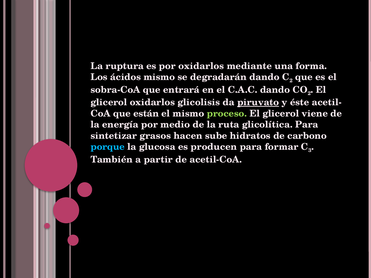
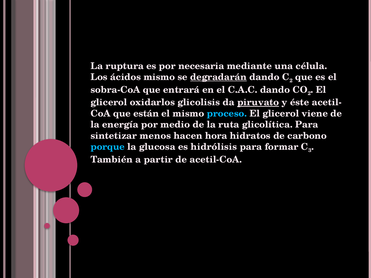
por oxidarlos: oxidarlos -> necesaria
forma: forma -> célula
degradarán underline: none -> present
proceso colour: light green -> light blue
grasos: grasos -> menos
sube: sube -> hora
producen: producen -> hidrólisis
